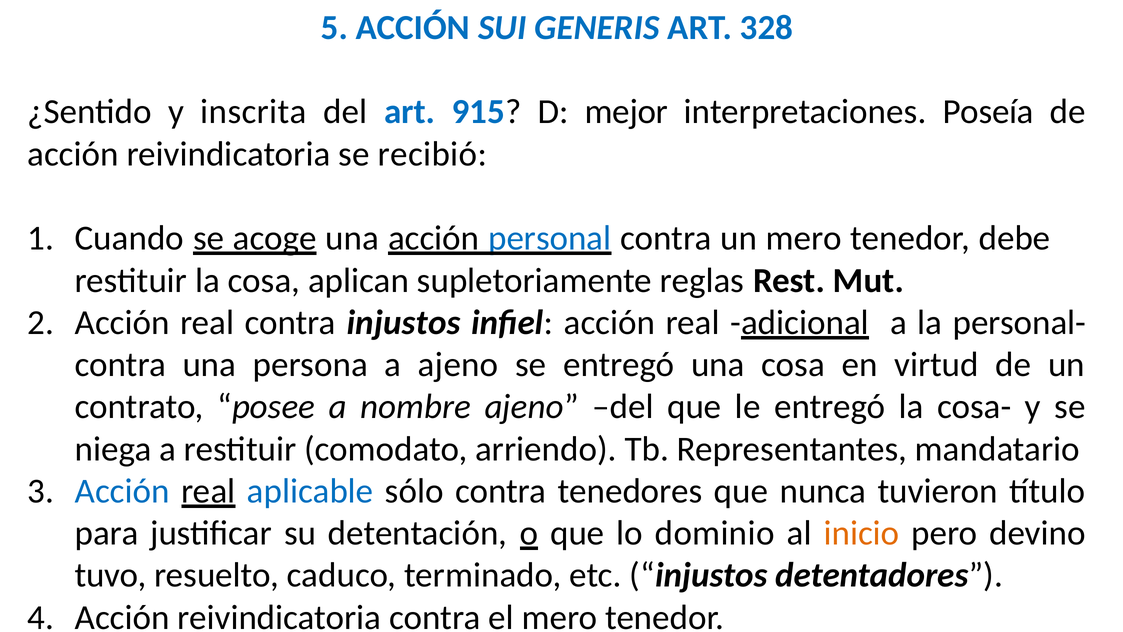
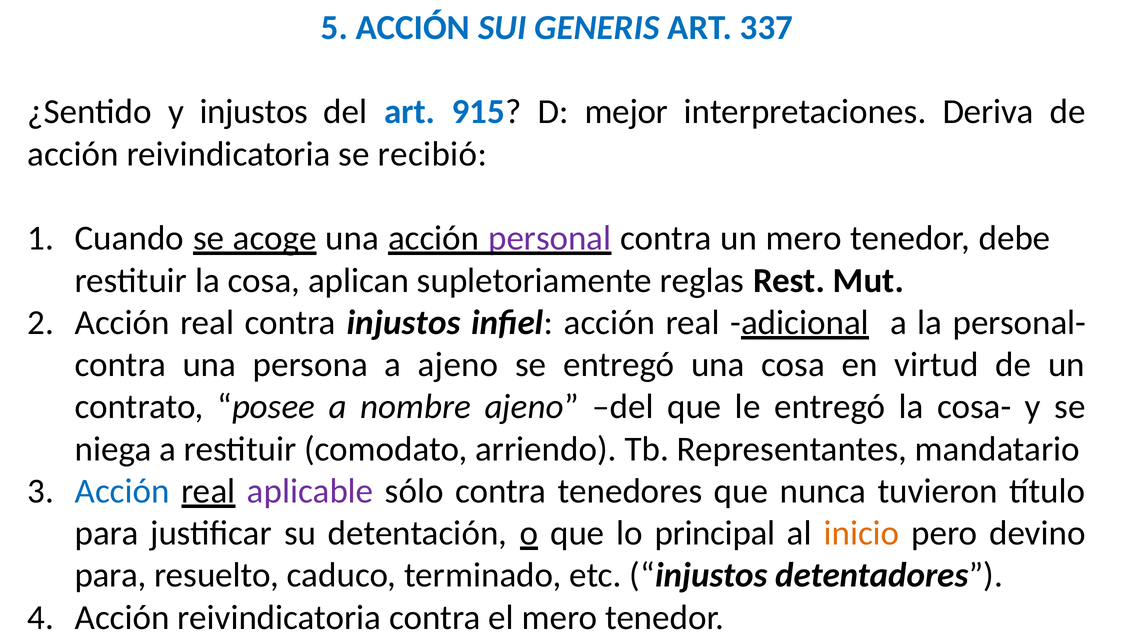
328: 328 -> 337
y inscrita: inscrita -> injustos
Poseía: Poseía -> Deriva
personal colour: blue -> purple
aplicable colour: blue -> purple
dominio: dominio -> principal
tuvo at (111, 575): tuvo -> para
